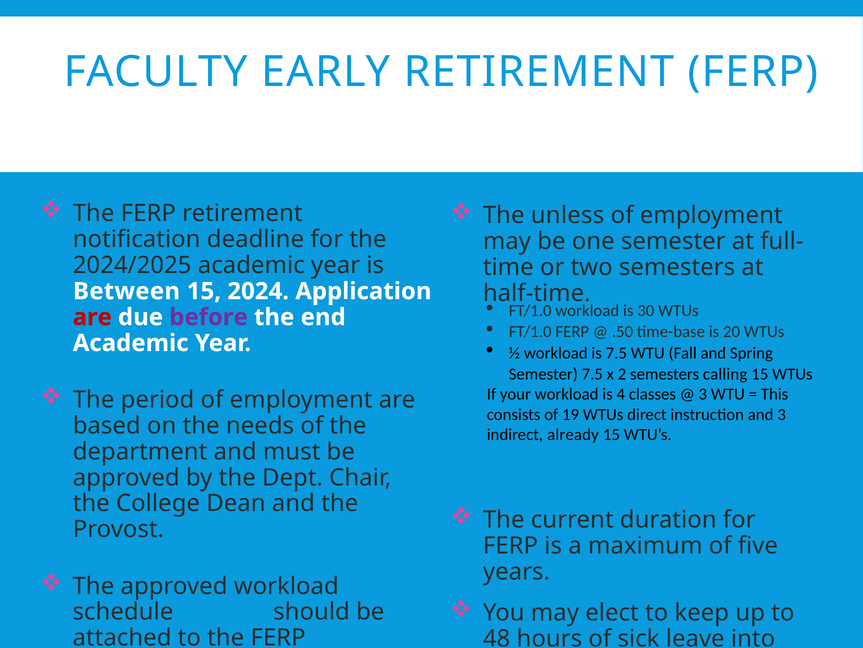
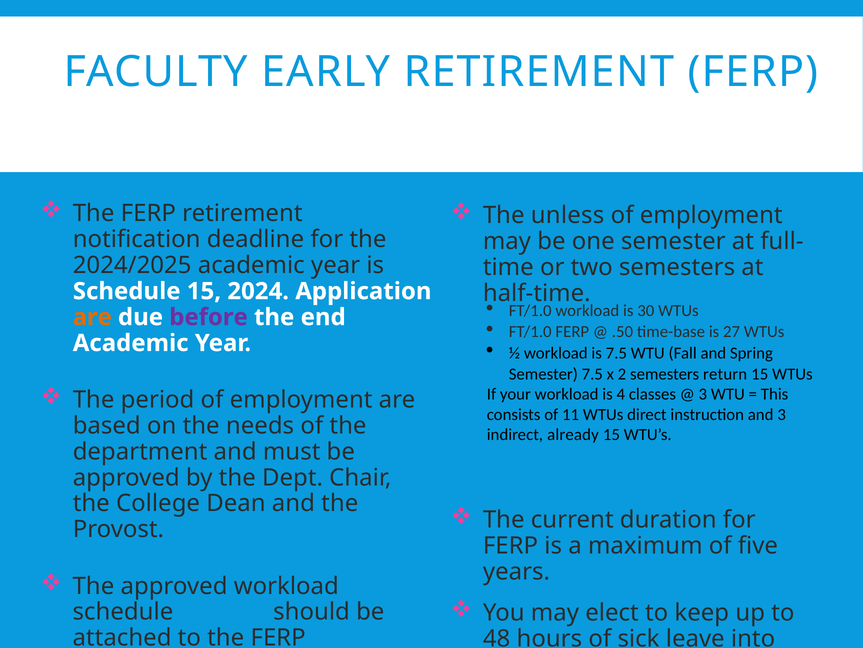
Between at (127, 291): Between -> Schedule
are at (92, 317) colour: red -> orange
20: 20 -> 27
calling: calling -> return
19: 19 -> 11
